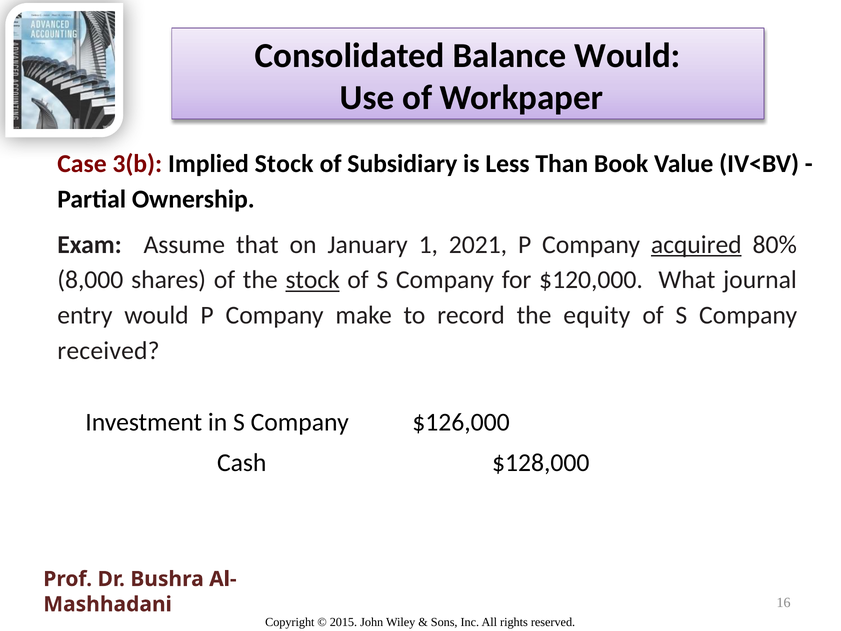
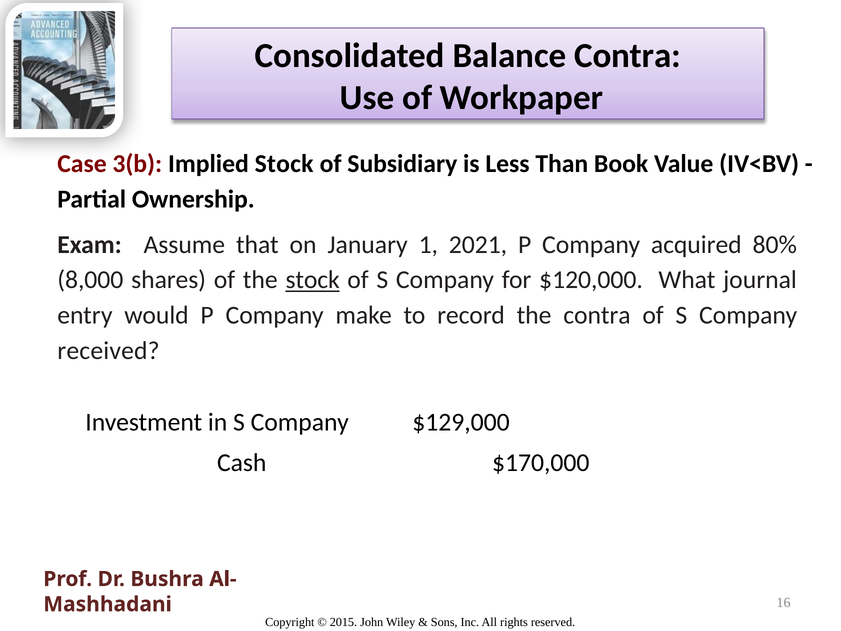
Balance Would: Would -> Contra
acquired underline: present -> none
the equity: equity -> contra
$126,000: $126,000 -> $129,000
$128,000: $128,000 -> $170,000
